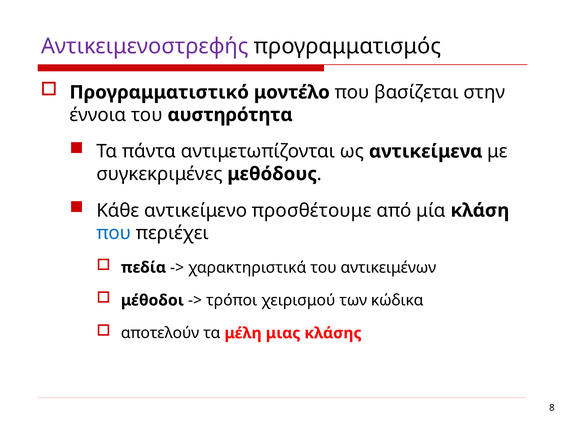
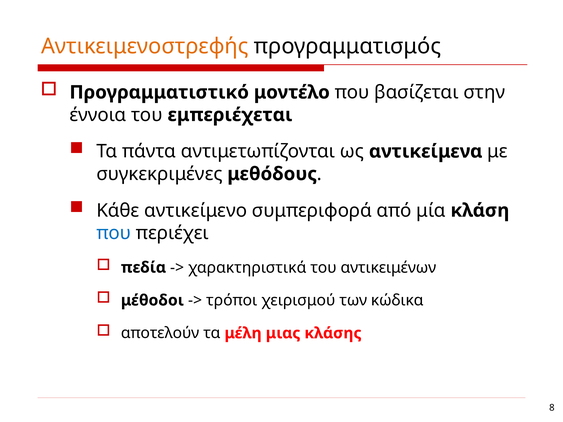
Αντικειμενοστρεφής colour: purple -> orange
αυστηρότητα: αυστηρότητα -> εμπεριέχεται
προσθέτουμε: προσθέτουμε -> συμπεριφορά
